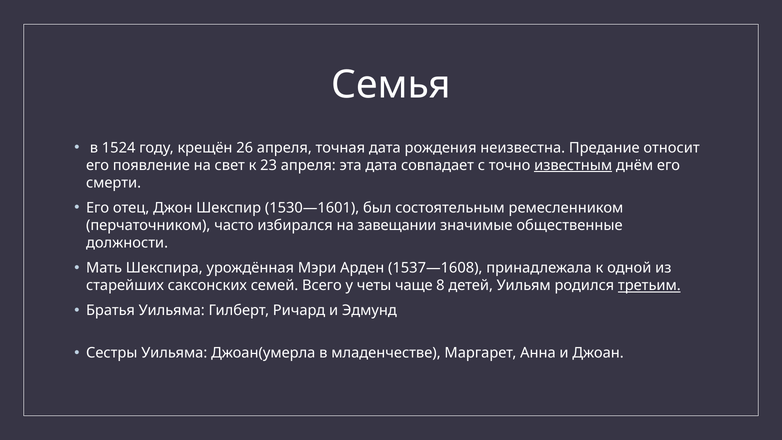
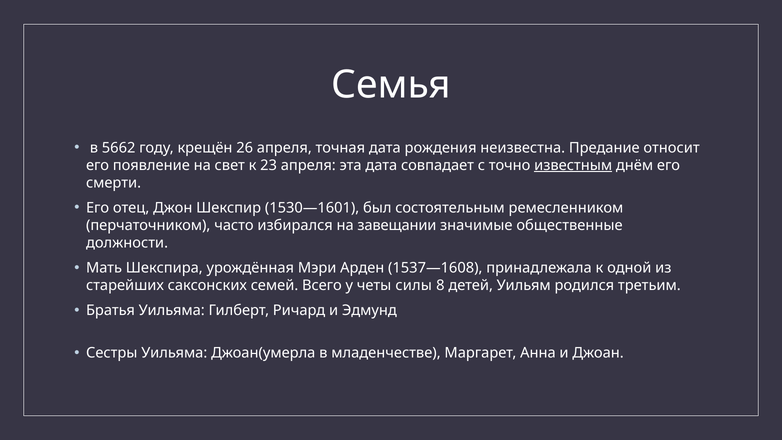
1524: 1524 -> 5662
чаще: чаще -> силы
третьим underline: present -> none
